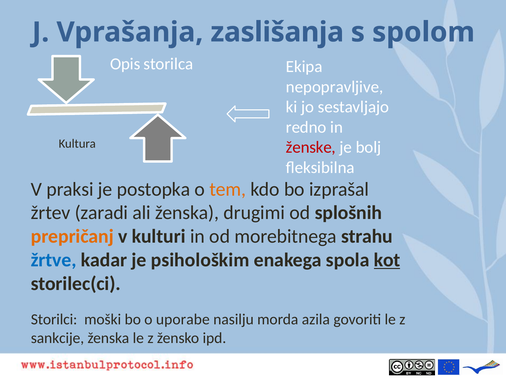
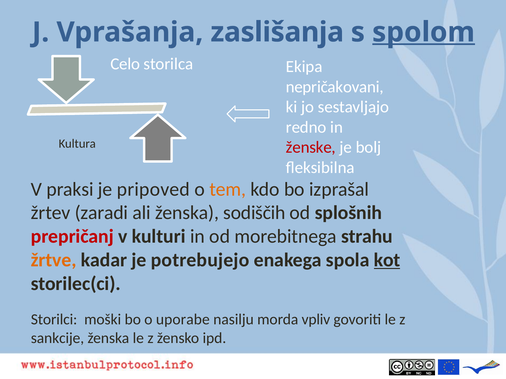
spolom underline: none -> present
Opis: Opis -> Celo
nepopravljive: nepopravljive -> nepričakovani
postopka: postopka -> pripoved
drugimi: drugimi -> sodiščih
prepričanj colour: orange -> red
žrtve colour: blue -> orange
psihološkim: psihološkim -> potrebujejo
azila: azila -> vpliv
